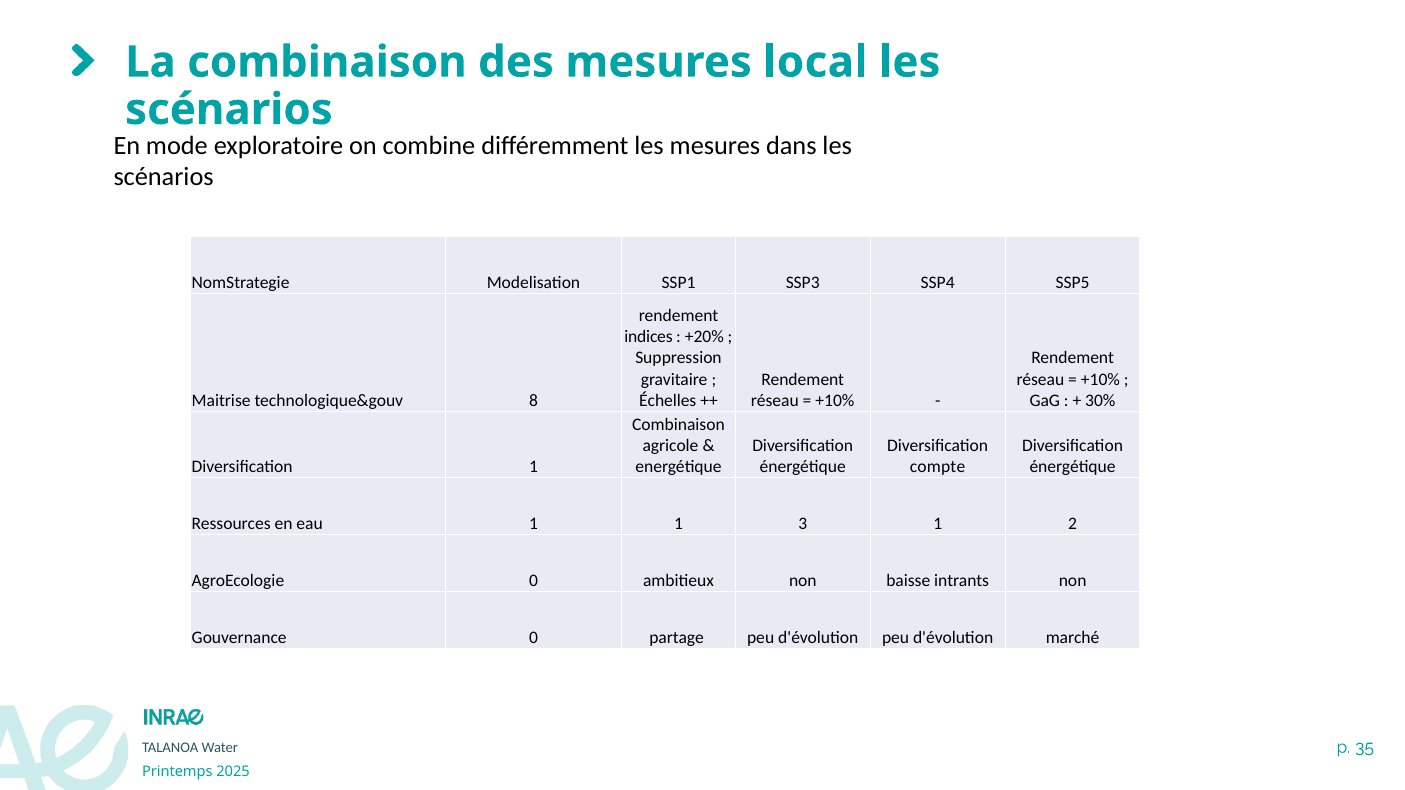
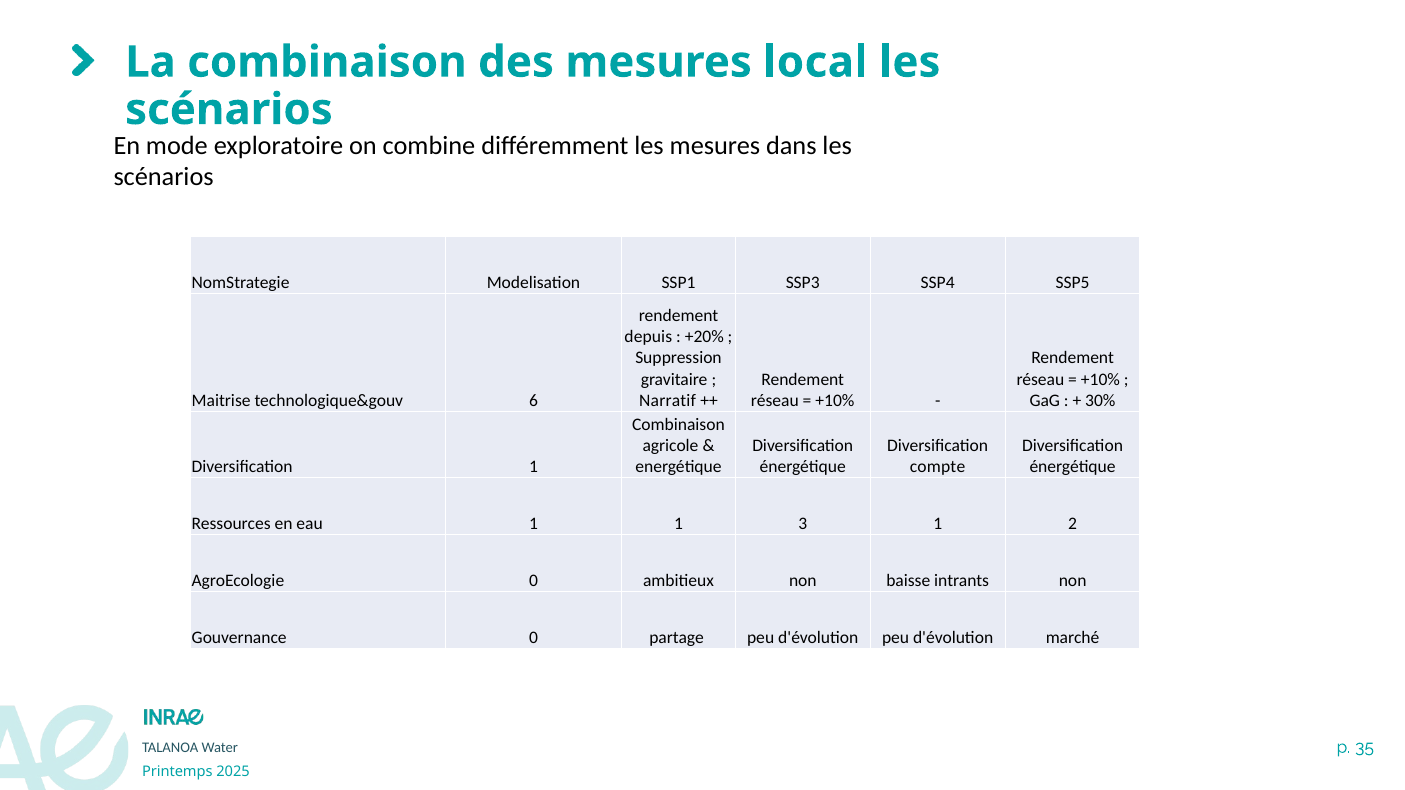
indices: indices -> depuis
8: 8 -> 6
Échelles: Échelles -> Narratif
